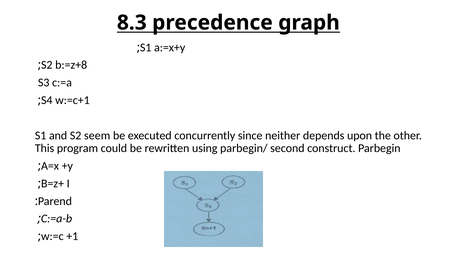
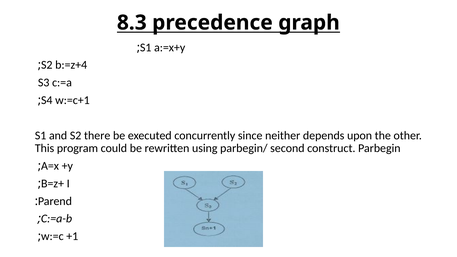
b:=z+8: b:=z+8 -> b:=z+4
seem: seem -> there
